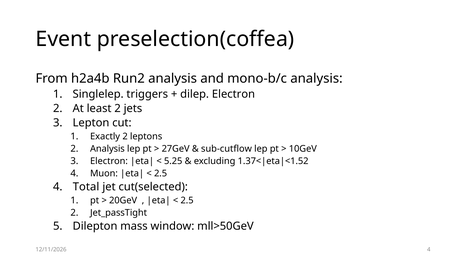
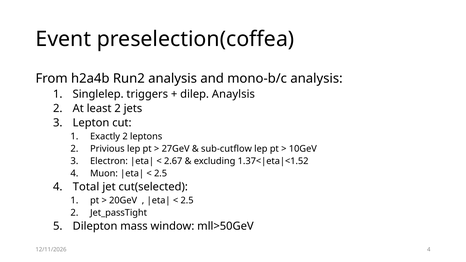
dilep Electron: Electron -> Anaylsis
2 Analysis: Analysis -> Privious
5.25: 5.25 -> 2.67
